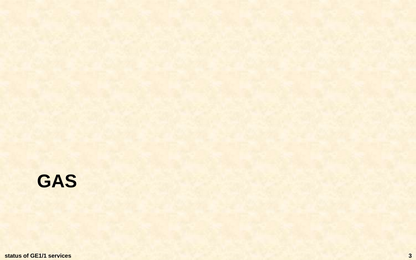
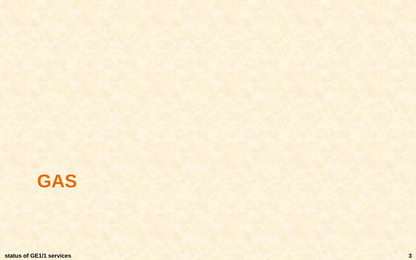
GAS colour: black -> orange
